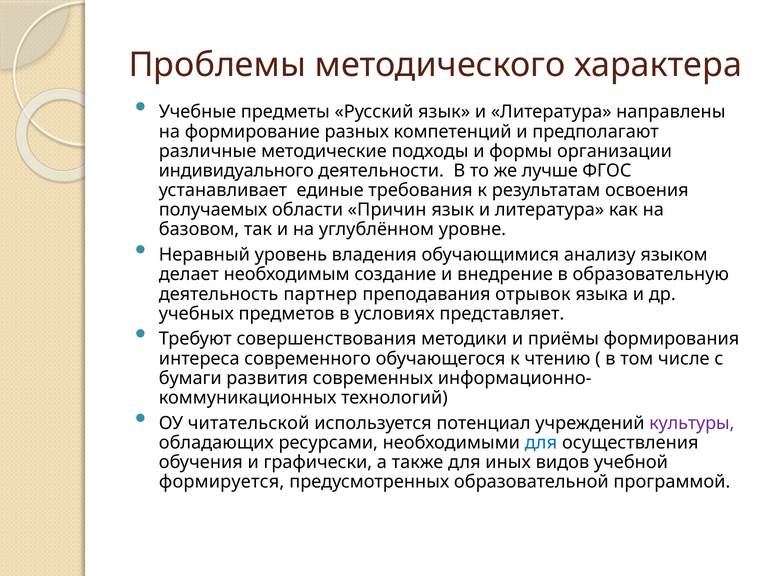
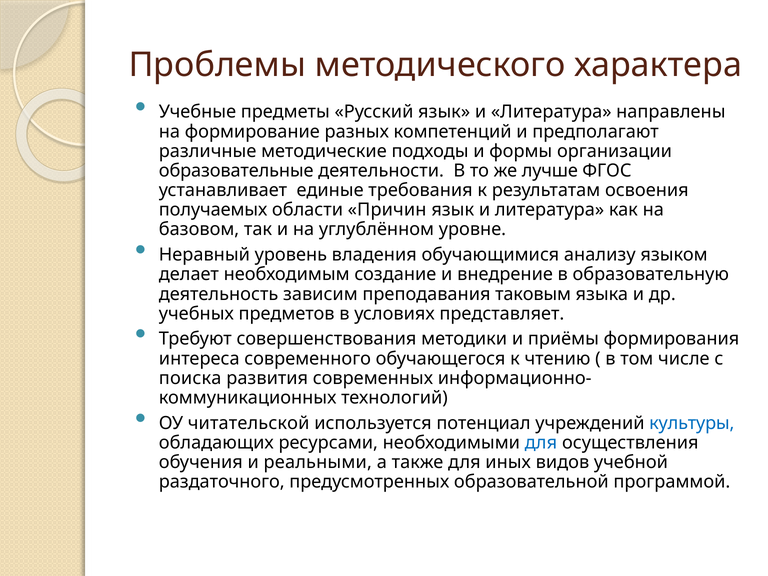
индивидуального: индивидуального -> образовательные
партнер: партнер -> зависим
отрывок: отрывок -> таковым
бумаги: бумаги -> поиска
культуры colour: purple -> blue
графически: графически -> реальными
формируется: формируется -> раздаточного
